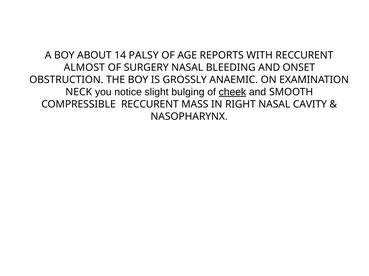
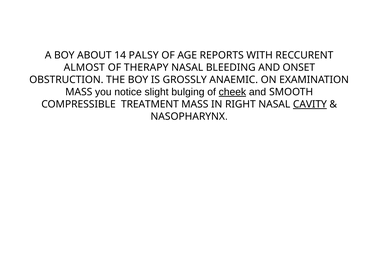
SURGERY: SURGERY -> THERAPY
NECK at (79, 92): NECK -> MASS
COMPRESSIBLE RECCURENT: RECCURENT -> TREATMENT
CAVITY underline: none -> present
